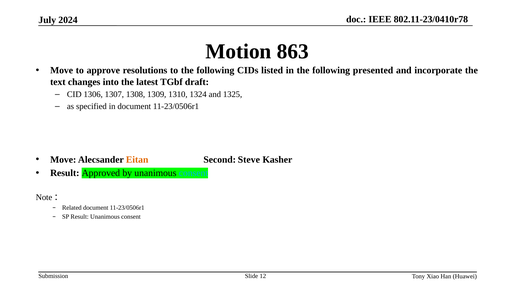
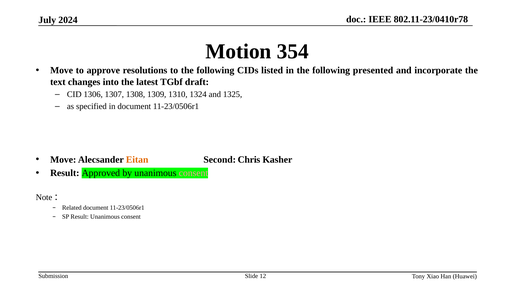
863: 863 -> 354
Steve: Steve -> Chris
consent at (193, 173) colour: light blue -> pink
